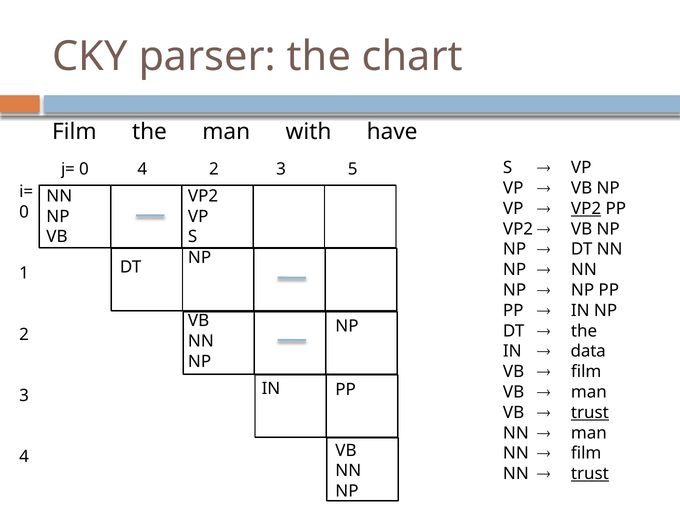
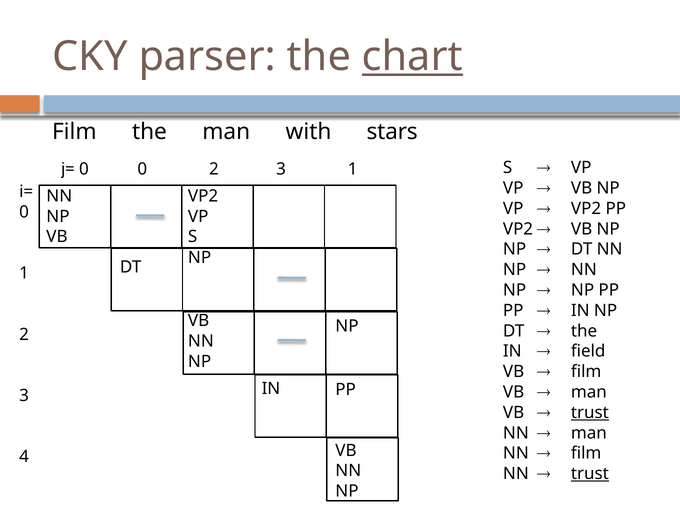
chart underline: none -> present
have: have -> stars
0 4: 4 -> 0
3 5: 5 -> 1
VP2 at (586, 209) underline: present -> none
data: data -> field
